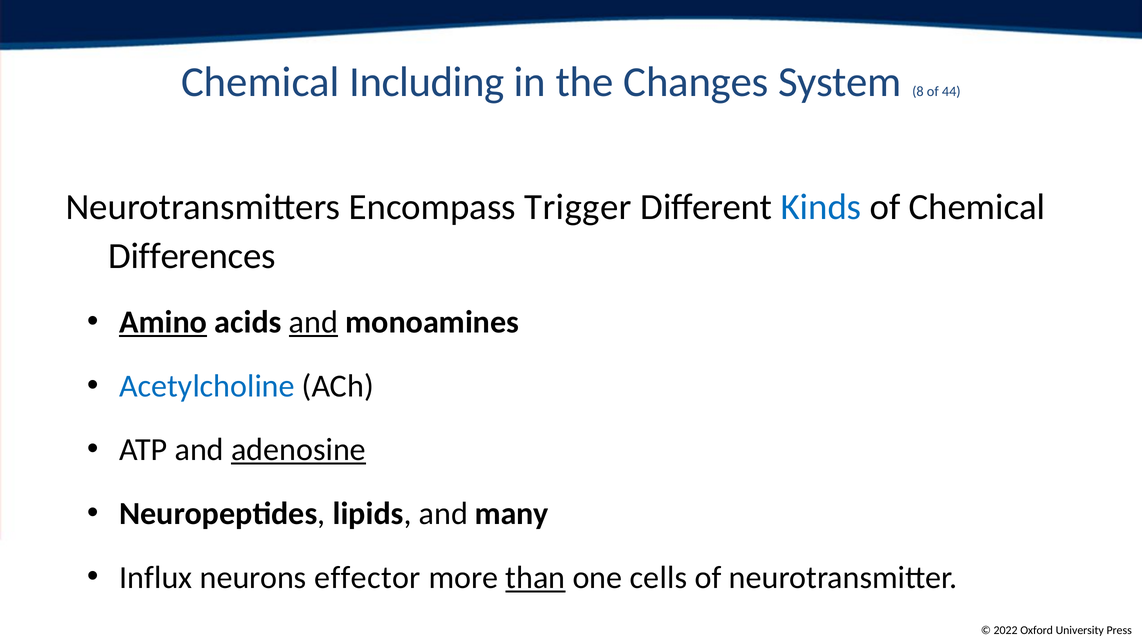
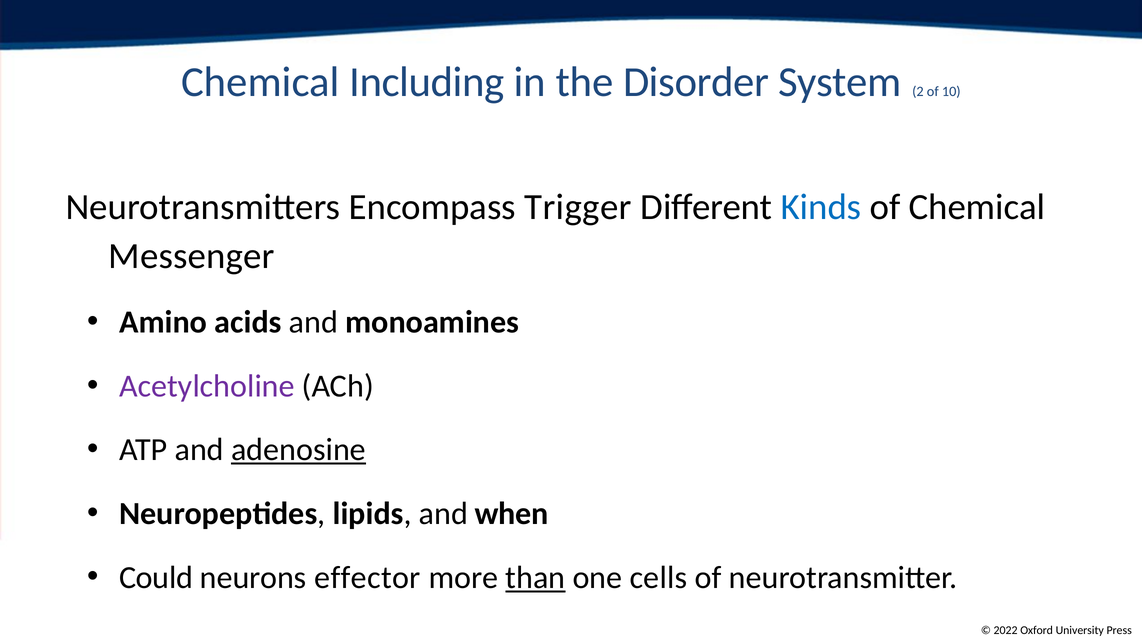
Changes: Changes -> Disorder
8: 8 -> 2
44: 44 -> 10
Differences: Differences -> Messenger
Amino underline: present -> none
and at (313, 322) underline: present -> none
Acetylcholine colour: blue -> purple
many: many -> when
Influx: Influx -> Could
